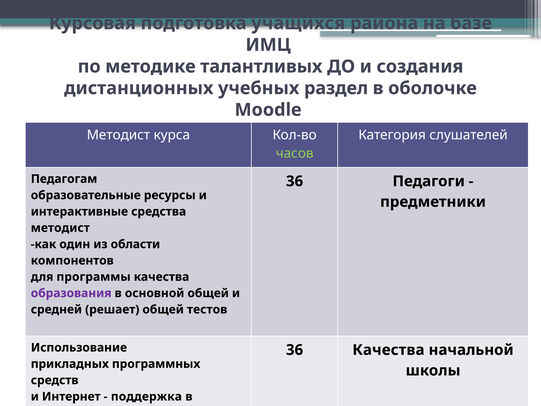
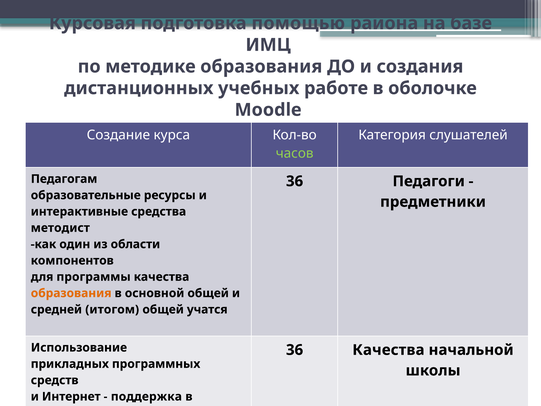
учащихся: учащихся -> помощью
методике талантливых: талантливых -> образования
раздел: раздел -> работе
Методист at (118, 135): Методист -> Создание
образования at (71, 293) colour: purple -> orange
решает: решает -> итогом
тестов: тестов -> учатся
